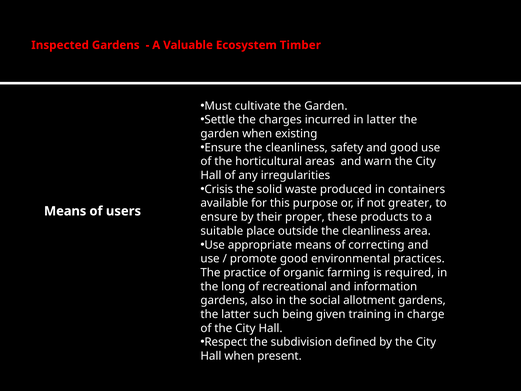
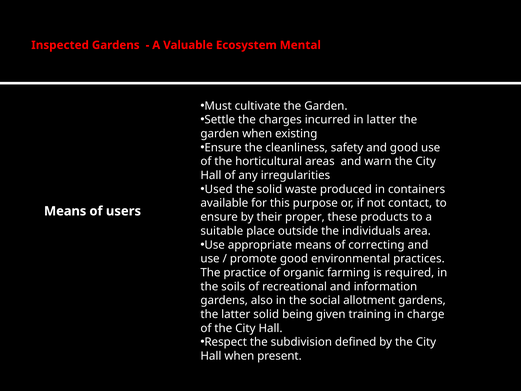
Timber: Timber -> Mental
Crisis: Crisis -> Used
greater: greater -> contact
outside the cleanliness: cleanliness -> individuals
long: long -> soils
latter such: such -> solid
